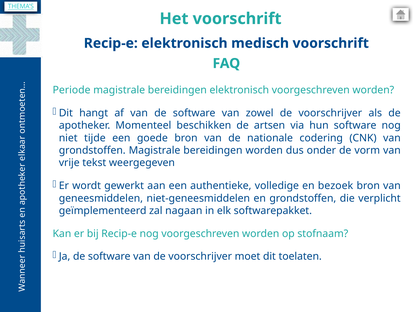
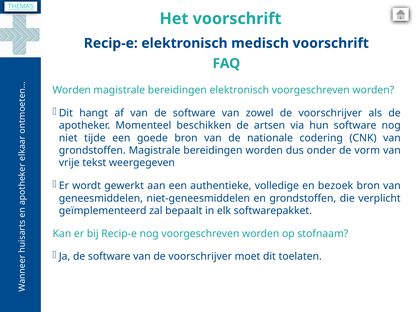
Periode at (72, 90): Periode -> Worden
nagaan: nagaan -> bepaalt
